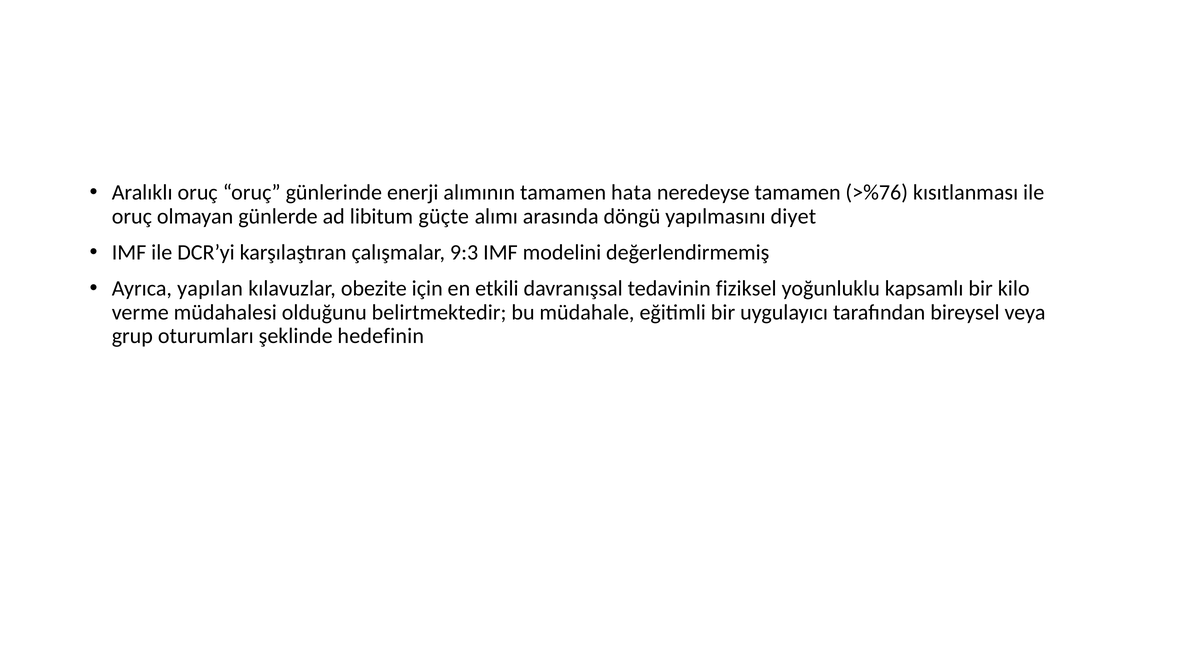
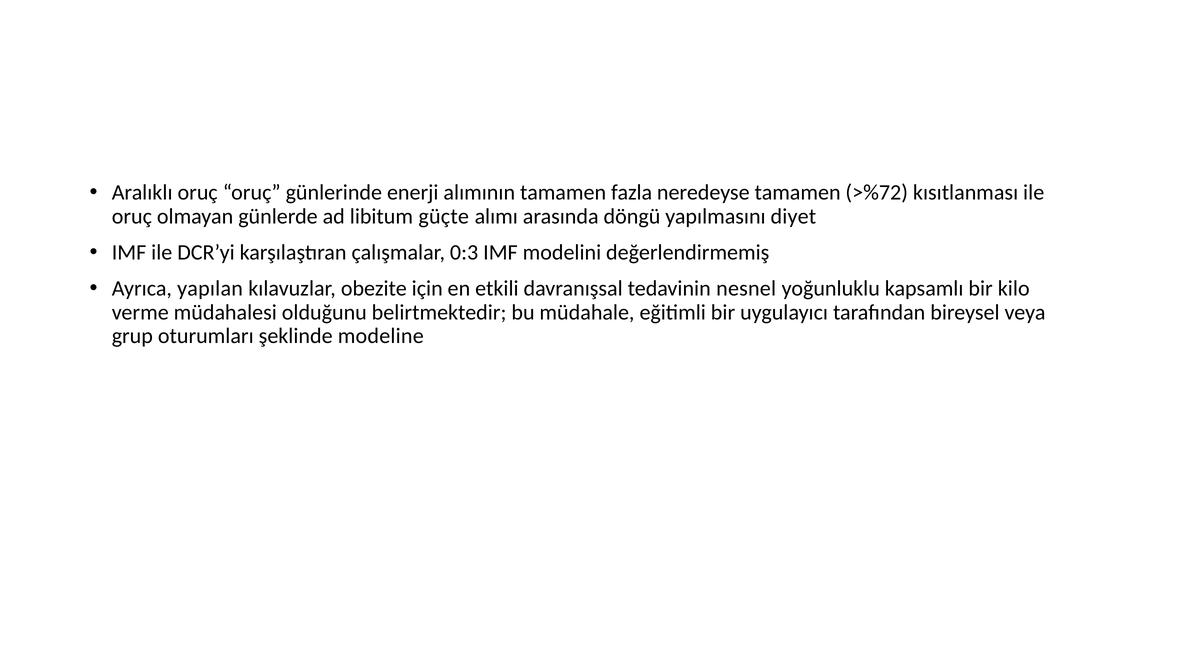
hata: hata -> fazla
>%76: >%76 -> >%72
9:3: 9:3 -> 0:3
fiziksel: fiziksel -> nesnel
hedefinin: hedefinin -> modeline
